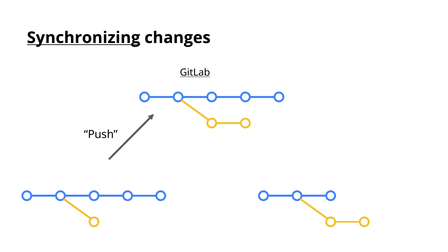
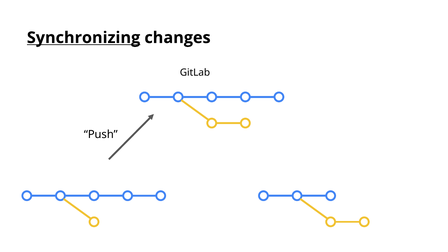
GitLab underline: present -> none
